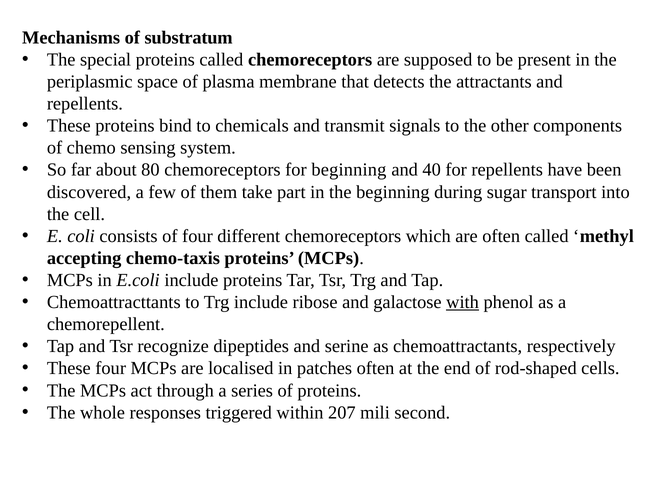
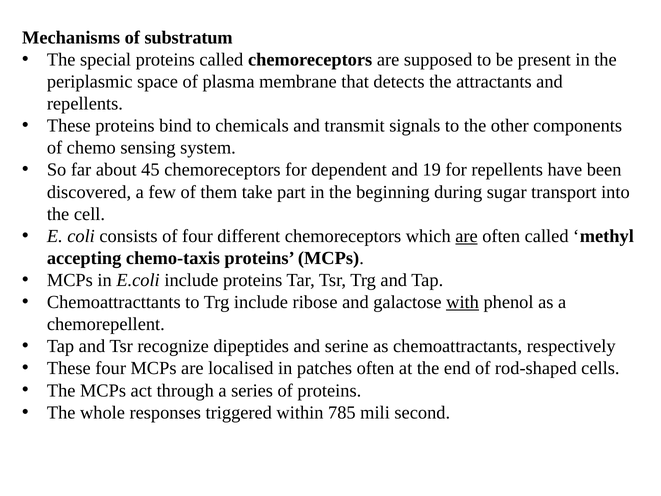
80: 80 -> 45
for beginning: beginning -> dependent
40: 40 -> 19
are at (467, 236) underline: none -> present
207: 207 -> 785
